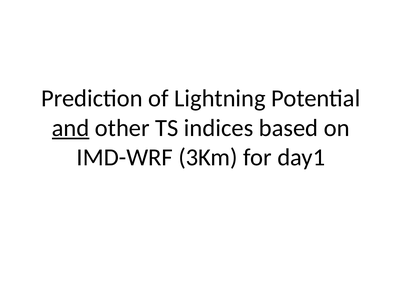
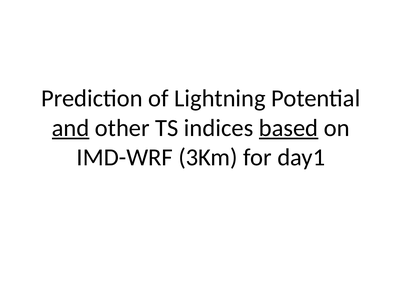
based underline: none -> present
